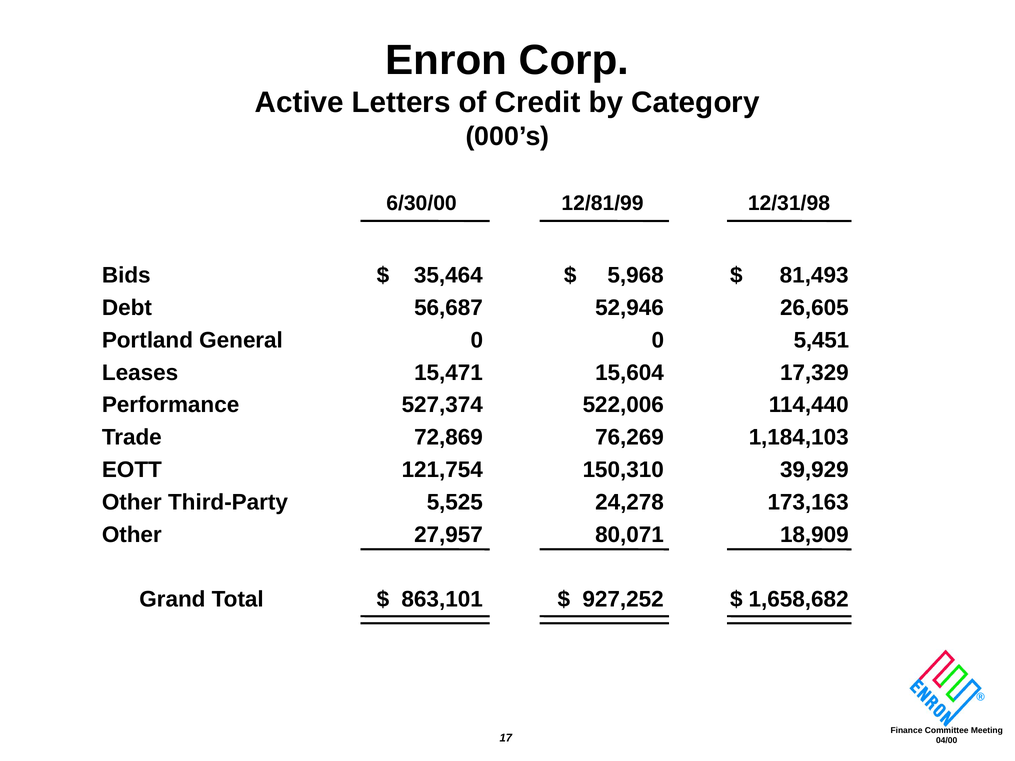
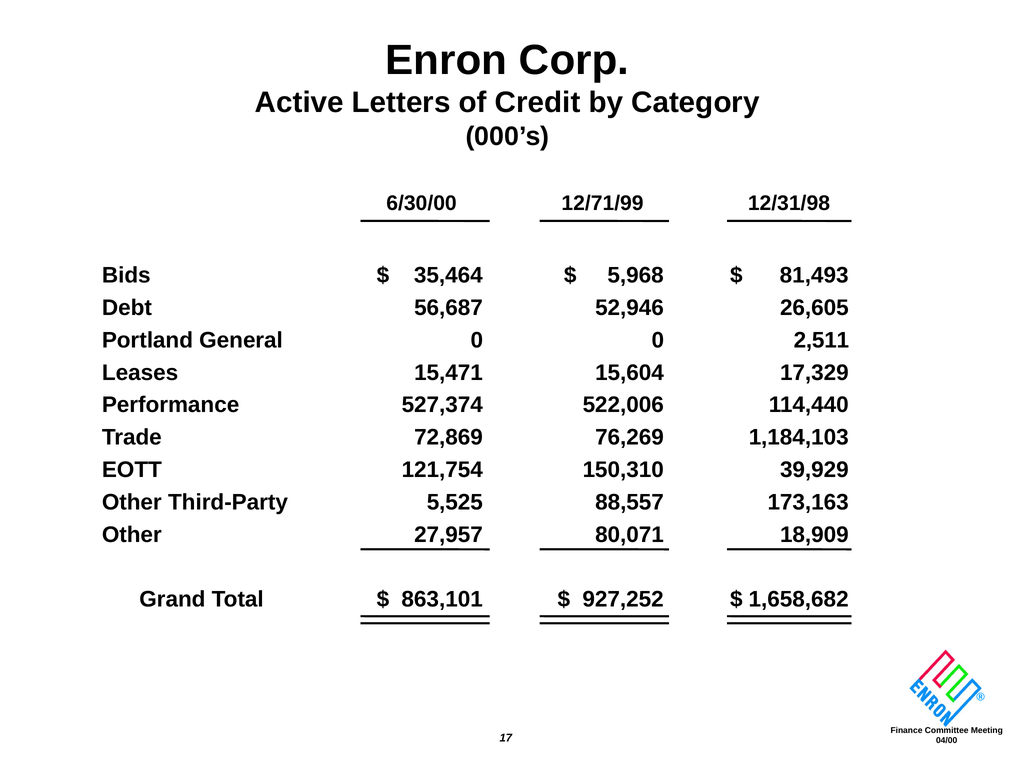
12/81/99: 12/81/99 -> 12/71/99
5,451: 5,451 -> 2,511
24,278: 24,278 -> 88,557
